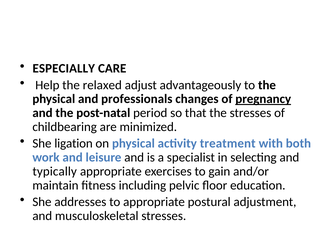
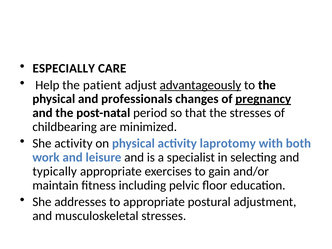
relaxed: relaxed -> patient
advantageously underline: none -> present
She ligation: ligation -> activity
treatment: treatment -> laprotomy
